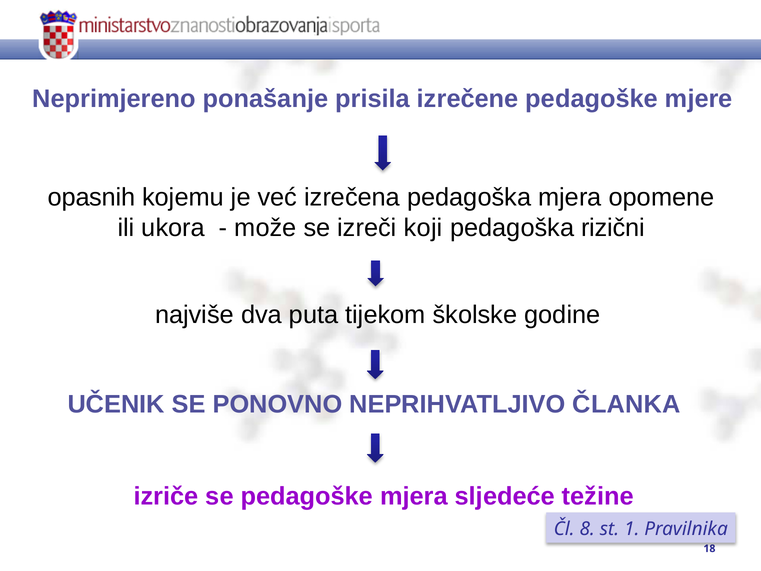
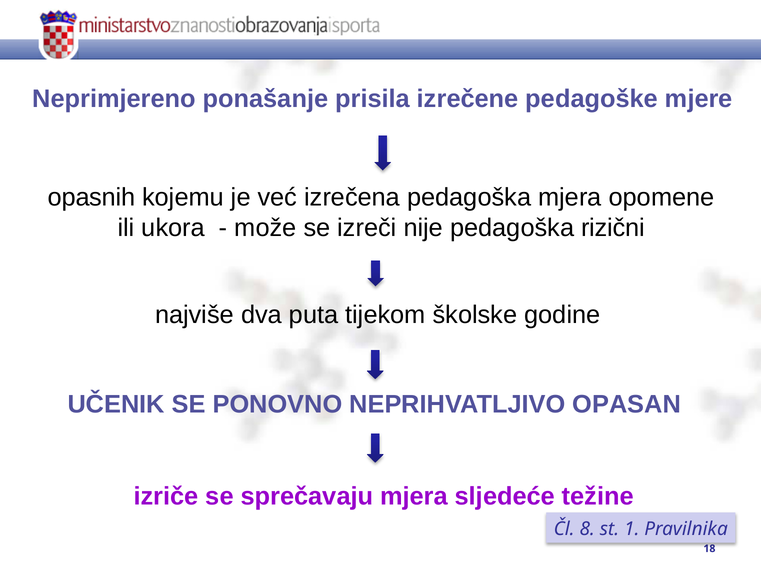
koji: koji -> nije
ČLANKA: ČLANKA -> OPASAN
se pedagoške: pedagoške -> sprečavaju
